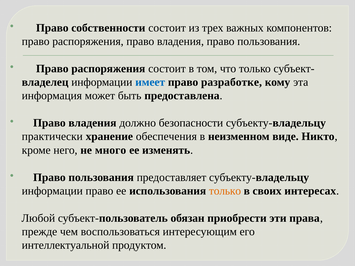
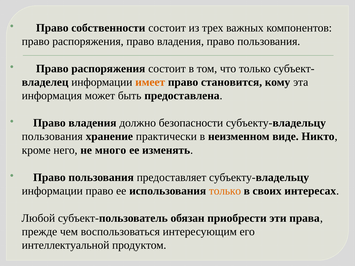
имеет colour: blue -> orange
разработке: разработке -> становится
практически at (52, 137): практически -> пользования
обеспечения: обеспечения -> практически
